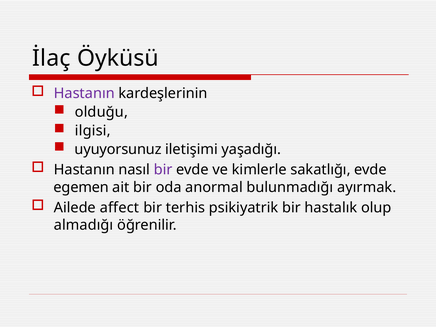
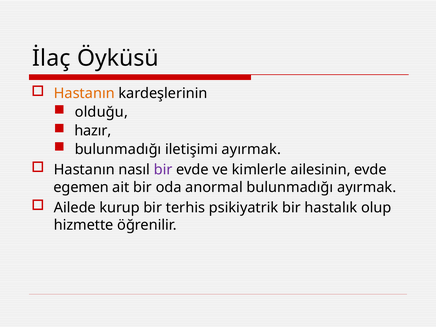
Hastanın at (84, 94) colour: purple -> orange
ilgisi: ilgisi -> hazır
uyuyorsunuz at (118, 149): uyuyorsunuz -> bulunmadığı
iletişimi yaşadığı: yaşadığı -> ayırmak
sakatlığı: sakatlığı -> ailesinin
affect: affect -> kurup
almadığı: almadığı -> hizmette
